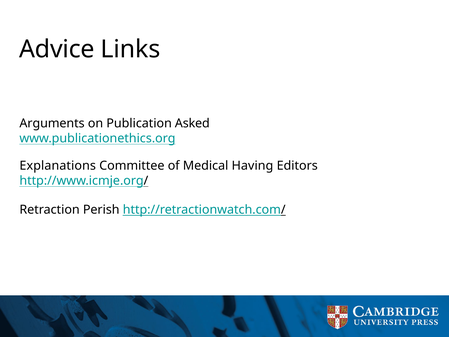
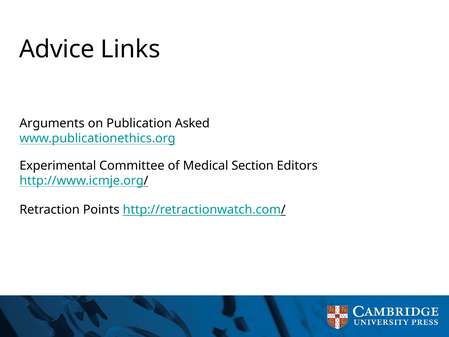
Explanations: Explanations -> Experimental
Having: Having -> Section
Perish: Perish -> Points
